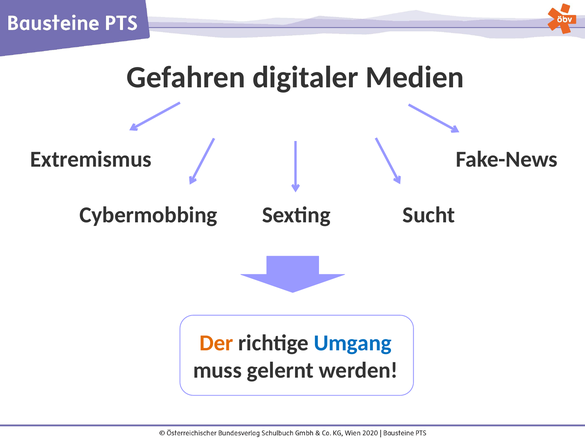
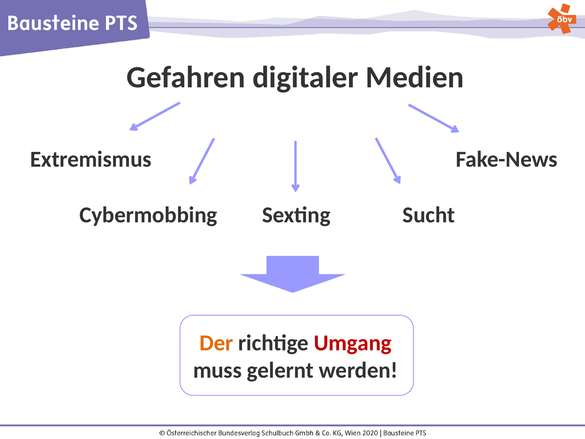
Umgang colour: blue -> red
